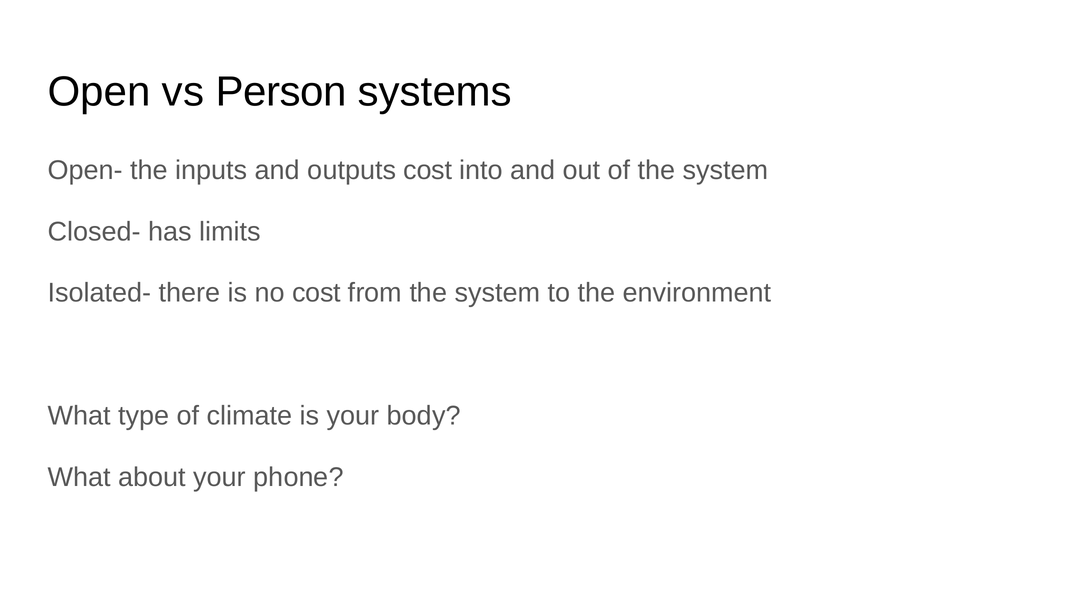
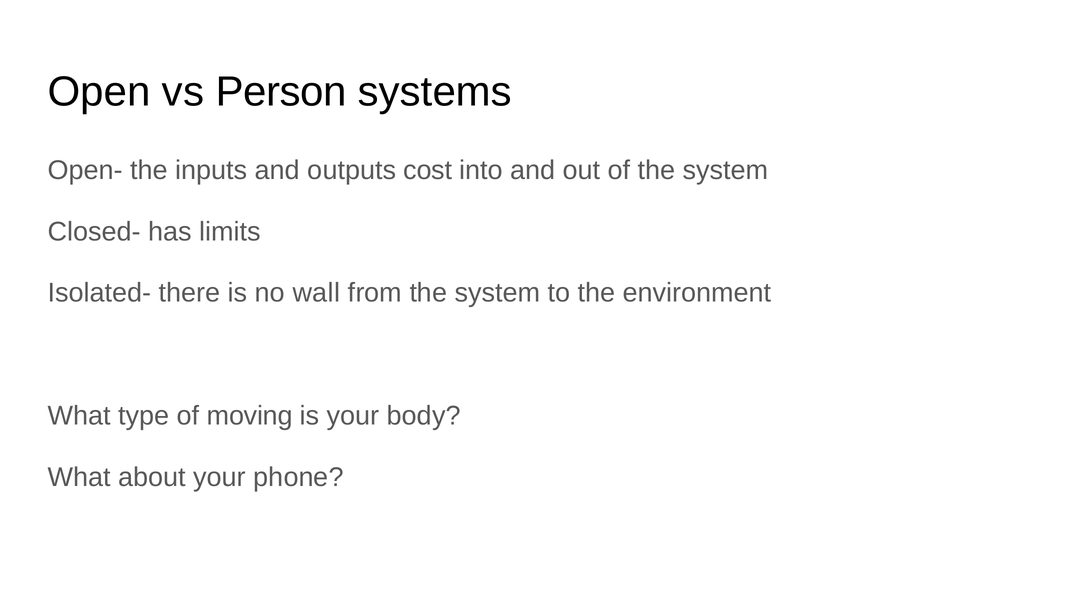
no cost: cost -> wall
climate: climate -> moving
